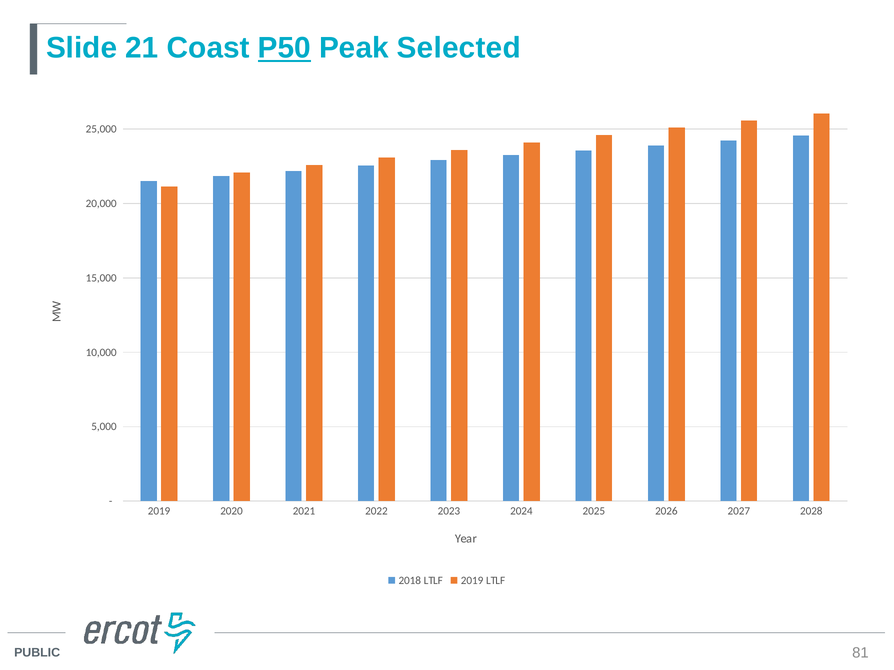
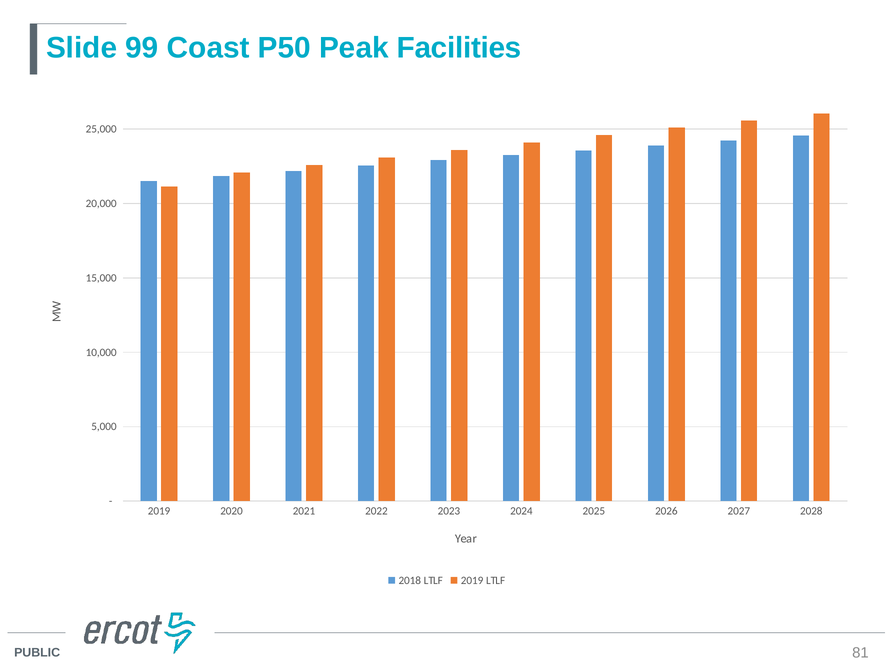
21: 21 -> 99
P50 underline: present -> none
Selected: Selected -> Facilities
